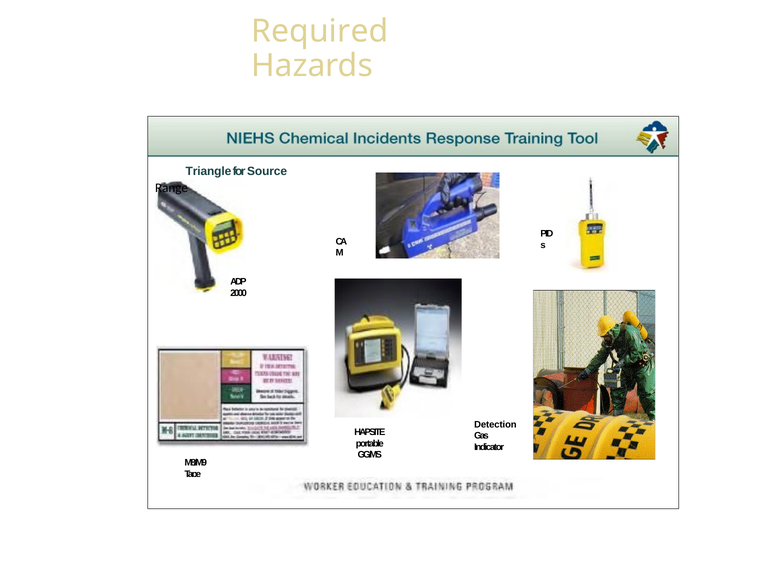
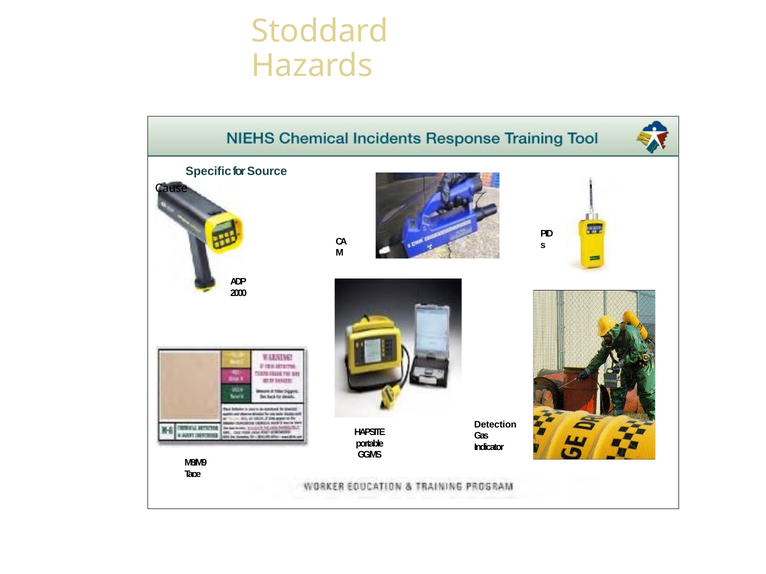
Required: Required -> Stoddard
Triangle: Triangle -> Specific
Range: Range -> Cause
